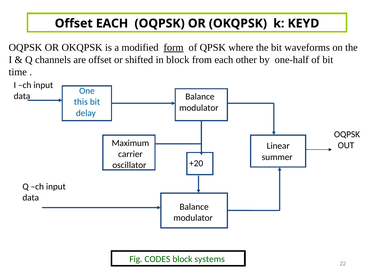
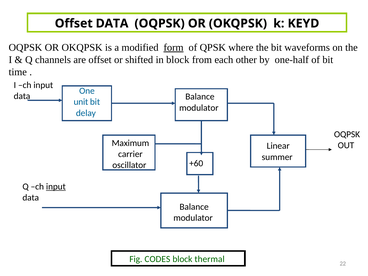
Offset EACH: EACH -> DATA
this: this -> unit
+20: +20 -> +60
input at (56, 187) underline: none -> present
systems: systems -> thermal
